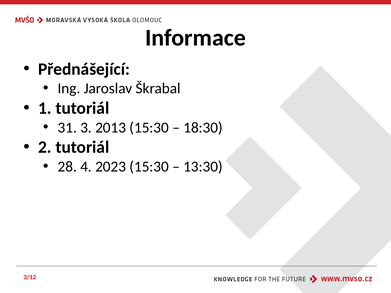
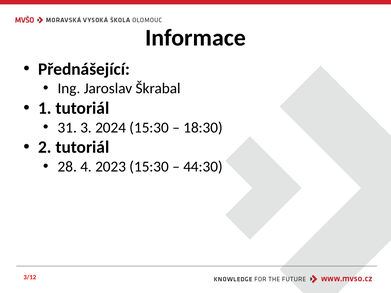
2013: 2013 -> 2024
13:30: 13:30 -> 44:30
